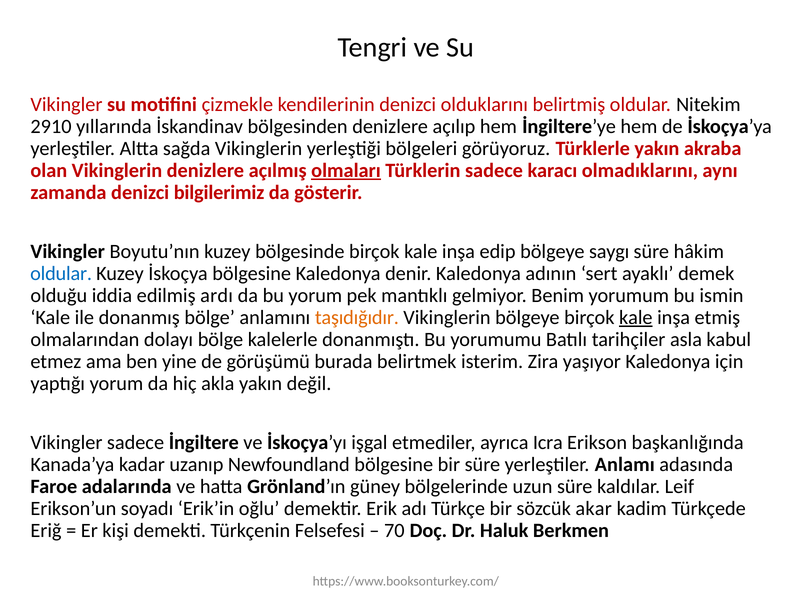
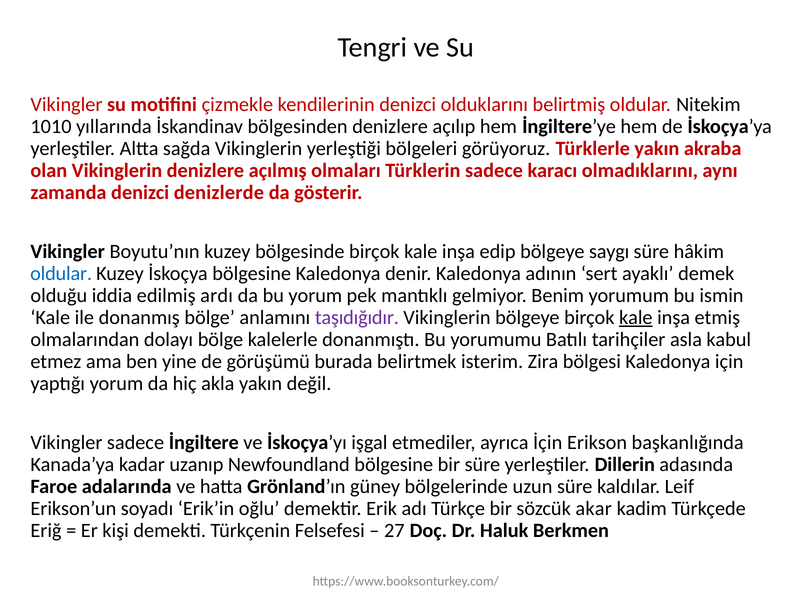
2910: 2910 -> 1010
olmaları underline: present -> none
bilgilerimiz: bilgilerimiz -> denizlerde
taşıdığıdır colour: orange -> purple
yaşıyor: yaşıyor -> bölgesi
Icra: Icra -> İçin
Anlamı: Anlamı -> Dillerin
70: 70 -> 27
